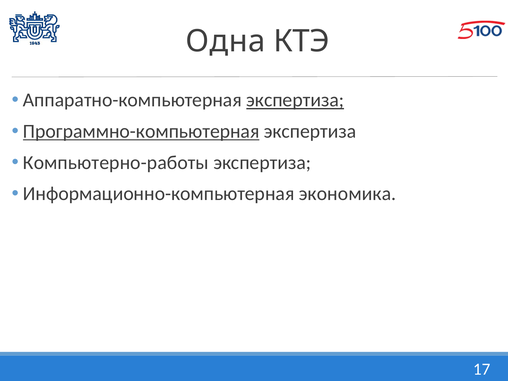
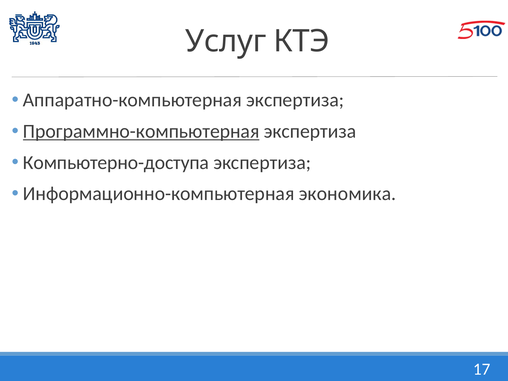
Одна: Одна -> Услуг
экспертиза at (295, 100) underline: present -> none
Компьютерно-работы: Компьютерно-работы -> Компьютерно-доступа
